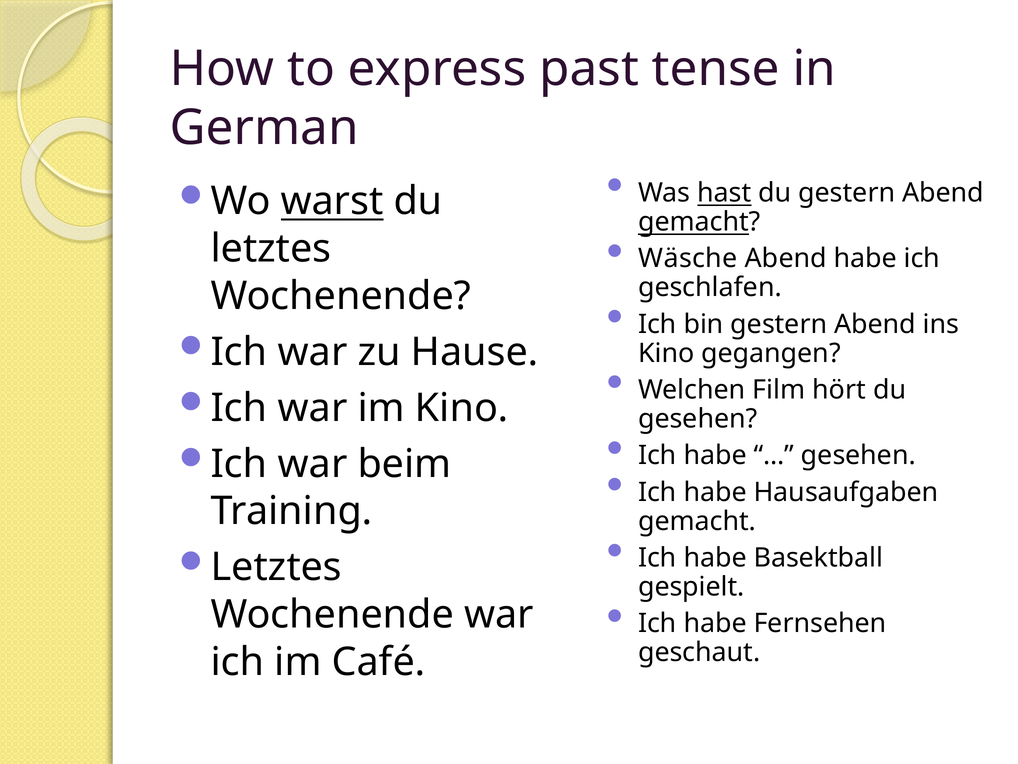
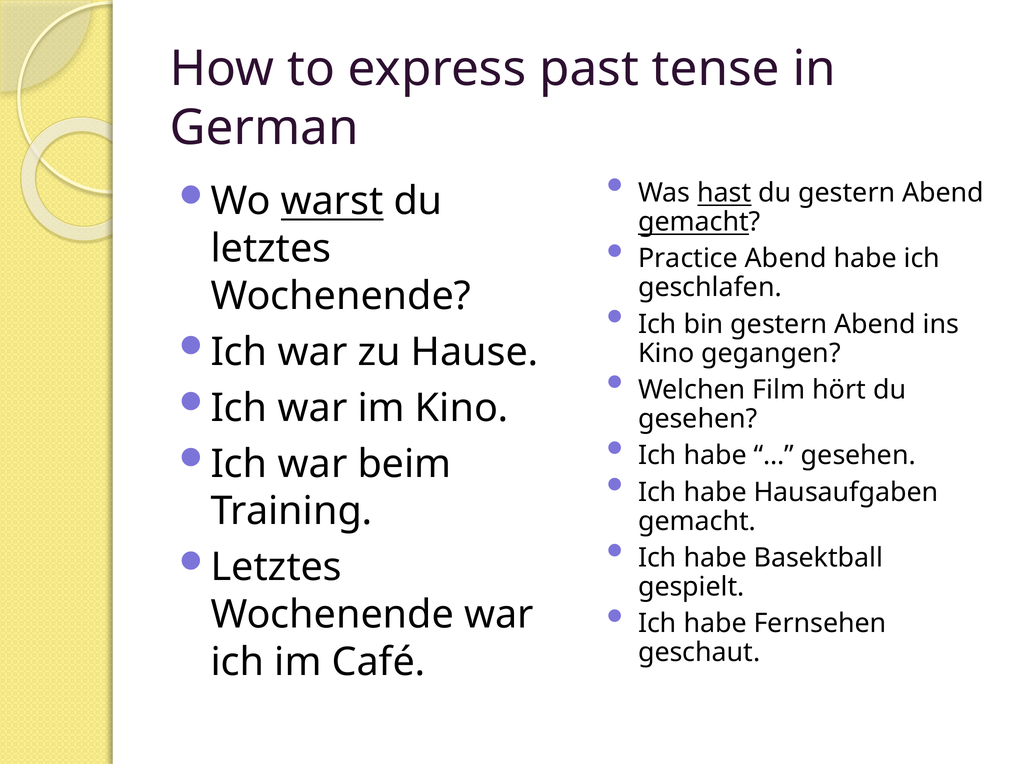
Wäsche: Wäsche -> Practice
